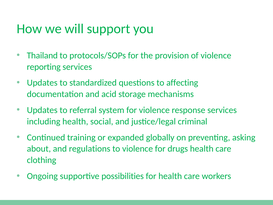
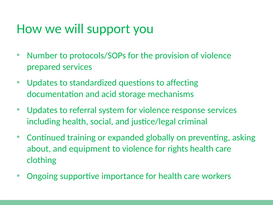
Thailand: Thailand -> Number
reporting: reporting -> prepared
regulations: regulations -> equipment
drugs: drugs -> rights
possibilities: possibilities -> importance
